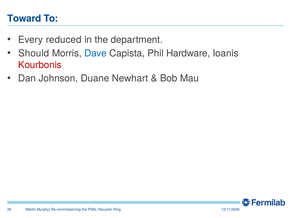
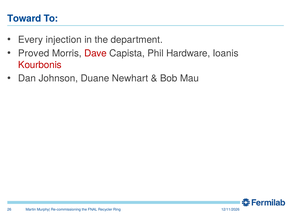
reduced: reduced -> injection
Should: Should -> Proved
Dave colour: blue -> red
